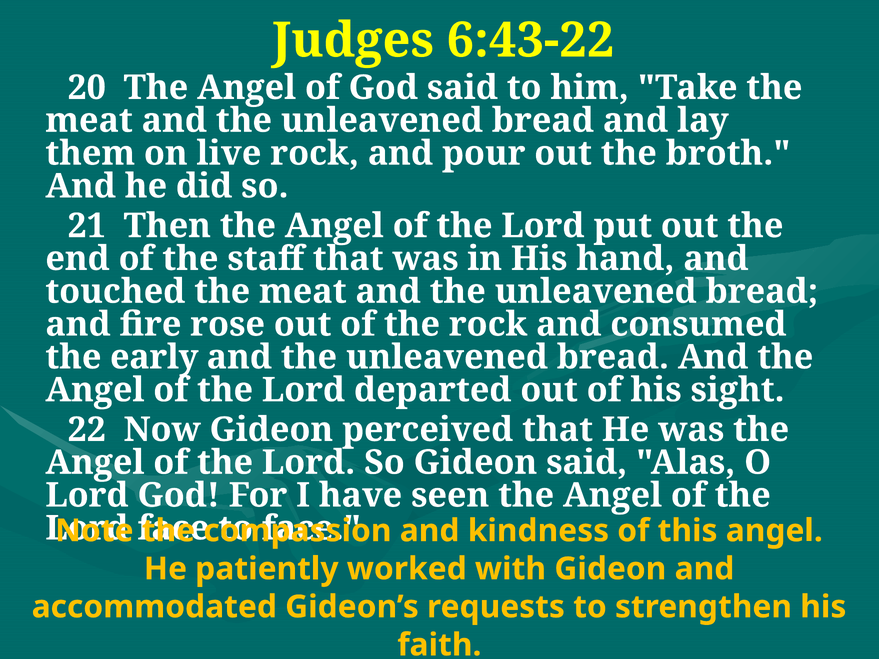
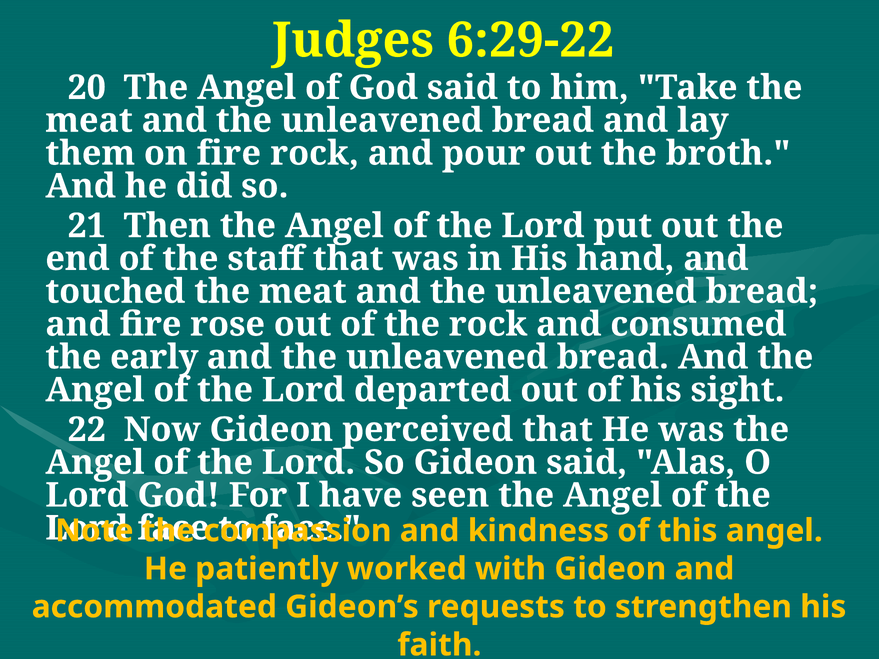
6:43-22: 6:43-22 -> 6:29-22
on live: live -> fire
